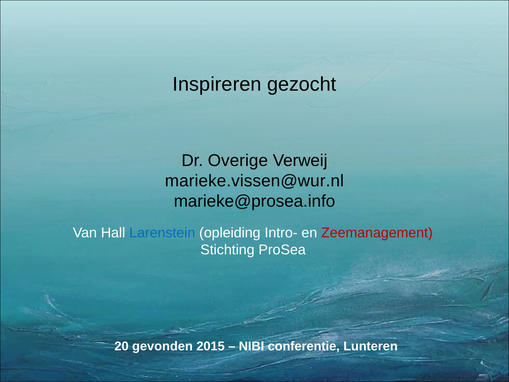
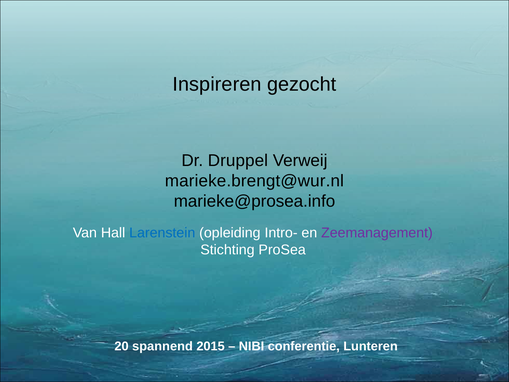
Overige: Overige -> Druppel
marieke.vissen@wur.nl: marieke.vissen@wur.nl -> marieke.brengt@wur.nl
Zeemanagement colour: red -> purple
gevonden: gevonden -> spannend
